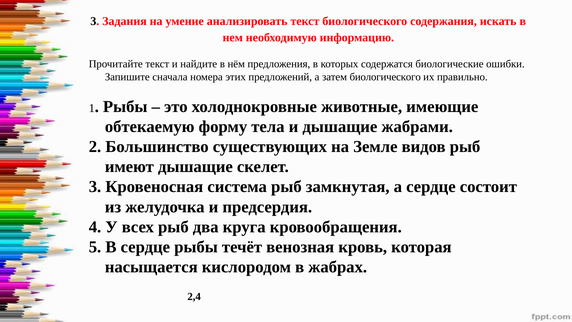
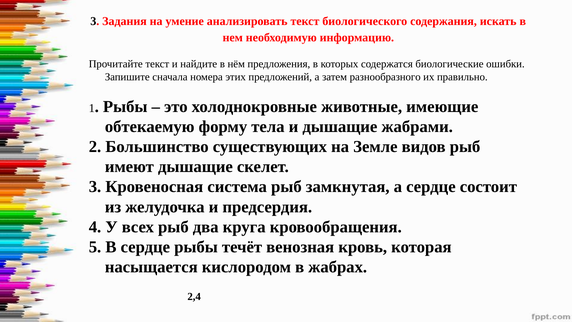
затем биологического: биологического -> разнообразного
